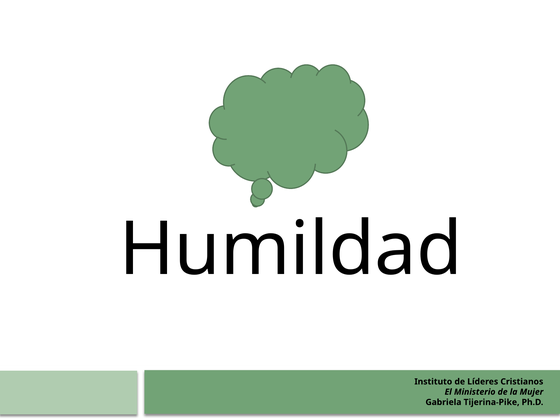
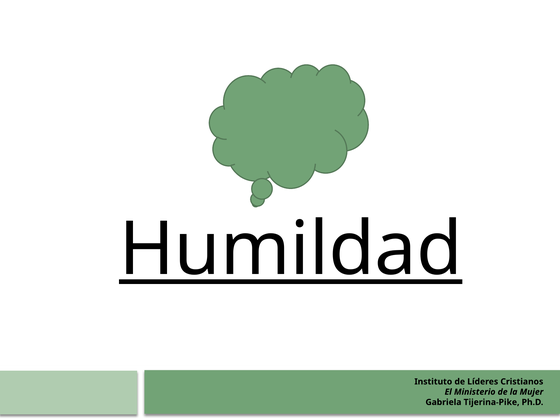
Humildad underline: none -> present
